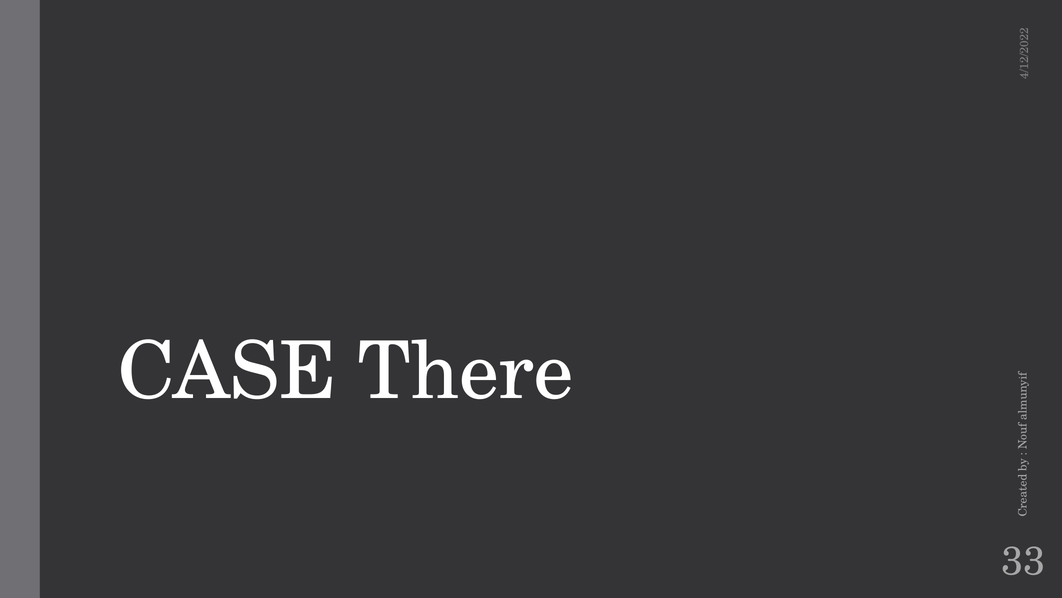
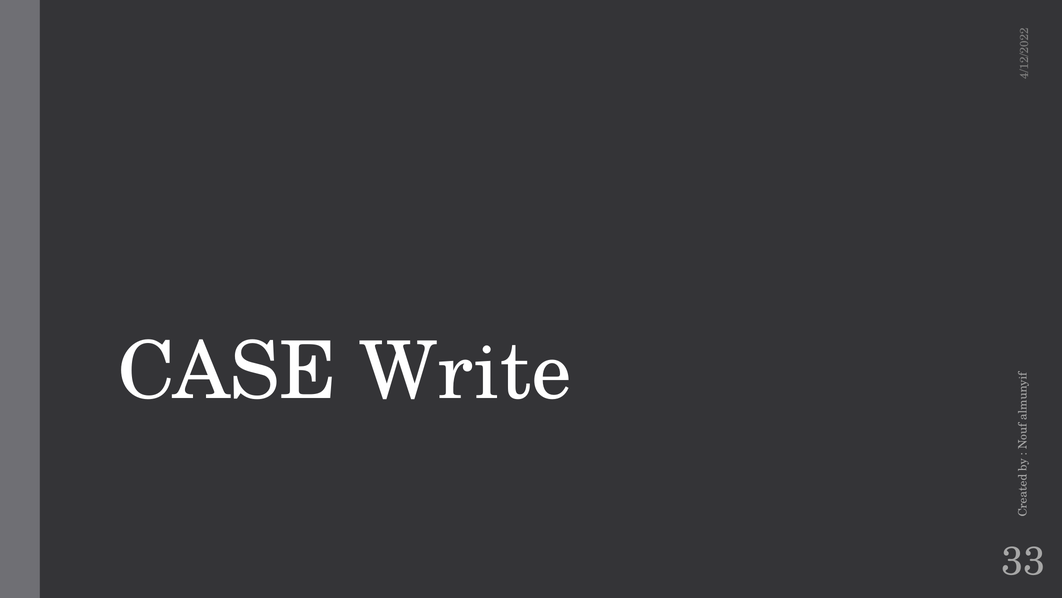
There: There -> Write
